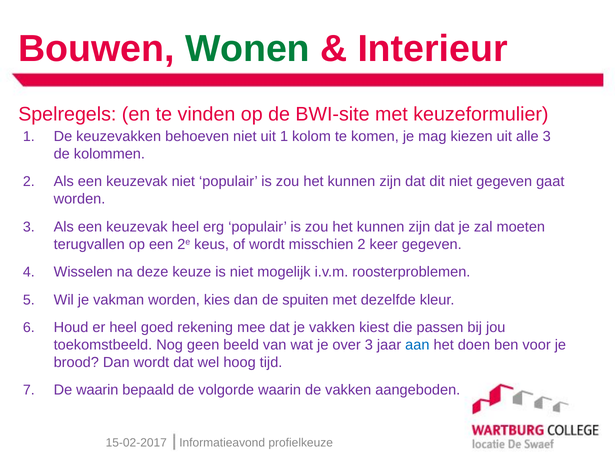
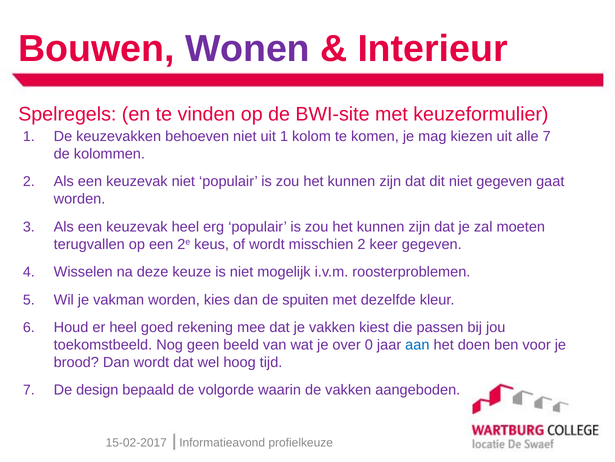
Wonen colour: green -> purple
alle 3: 3 -> 7
over 3: 3 -> 0
De waarin: waarin -> design
